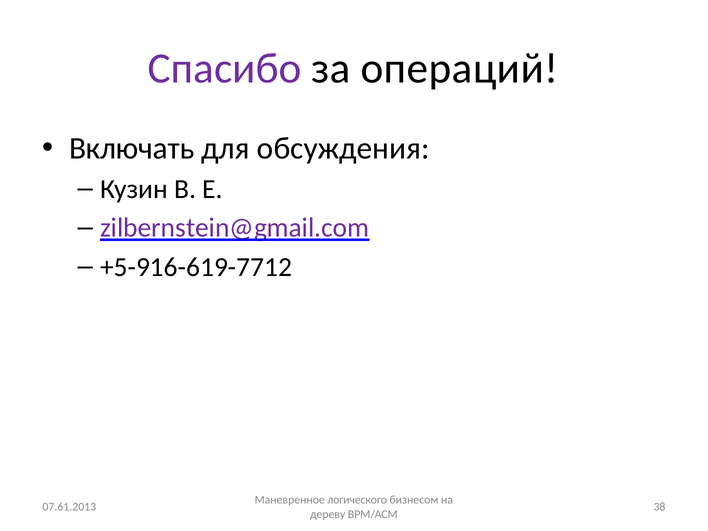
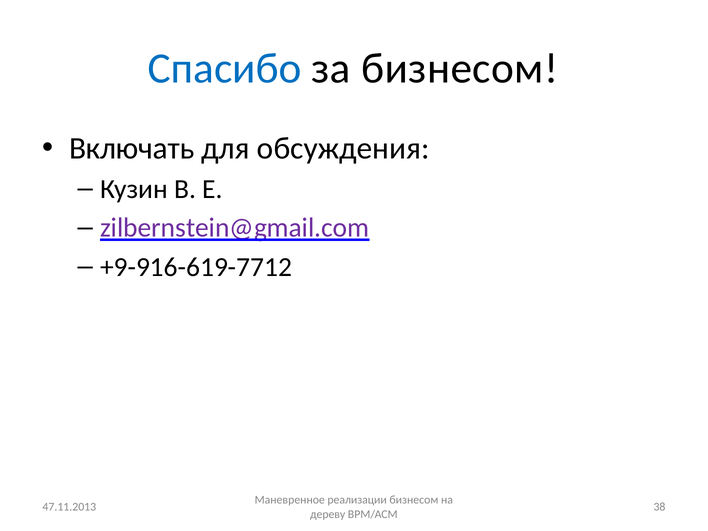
Спасибо colour: purple -> blue
за операций: операций -> бизнесом
+5-916-619-7712: +5-916-619-7712 -> +9-916-619-7712
логического: логического -> реализации
07.61.2013: 07.61.2013 -> 47.11.2013
